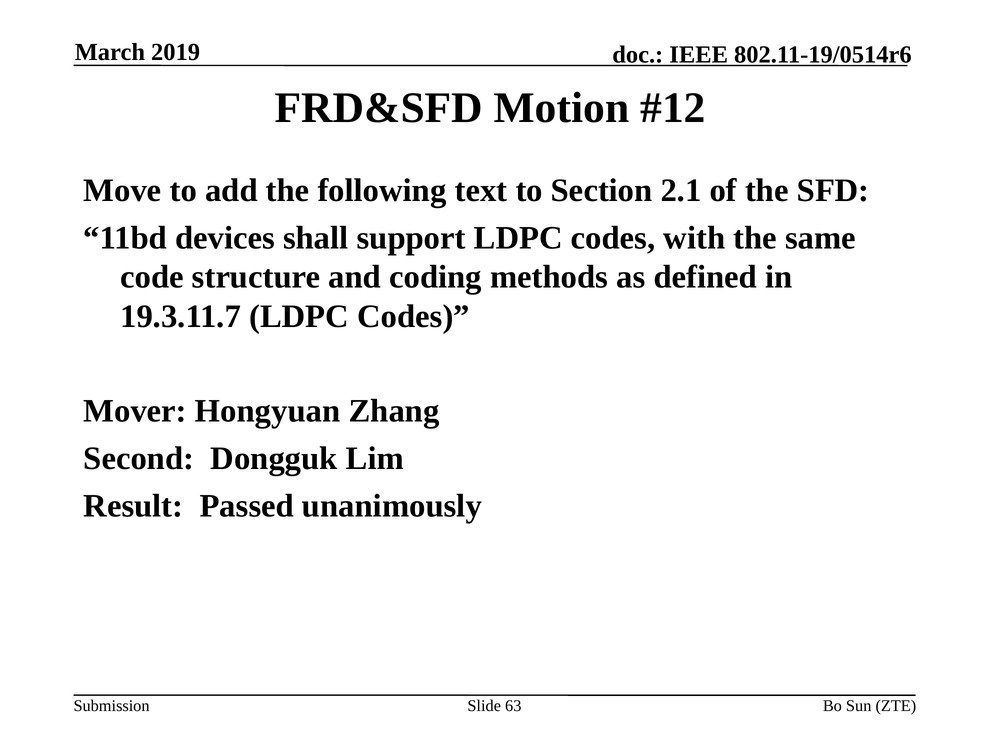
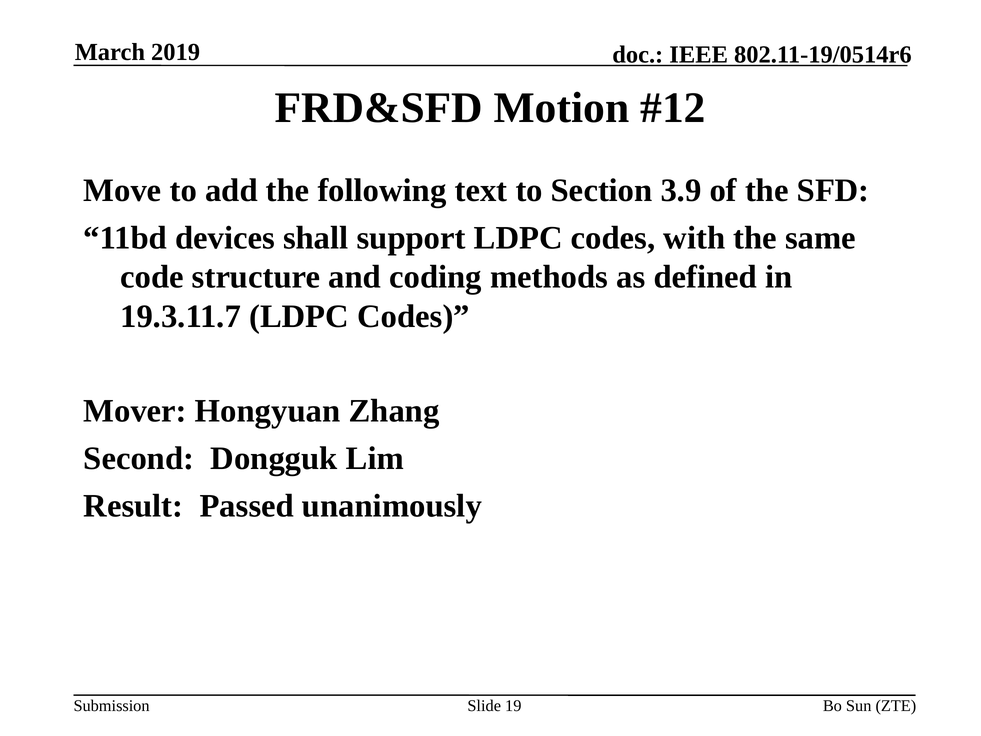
2.1: 2.1 -> 3.9
63: 63 -> 19
